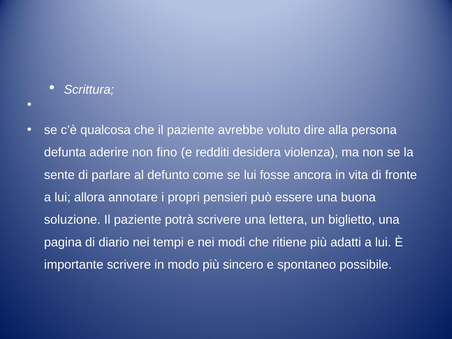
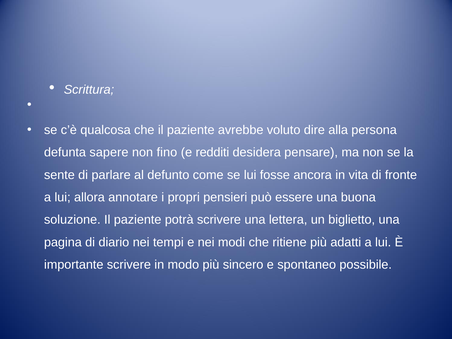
aderire: aderire -> sapere
violenza: violenza -> pensare
